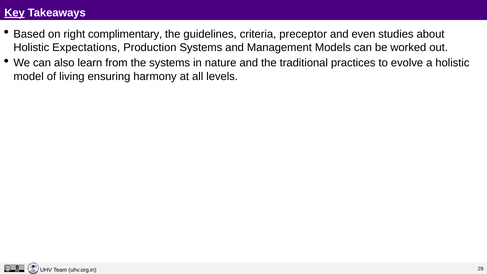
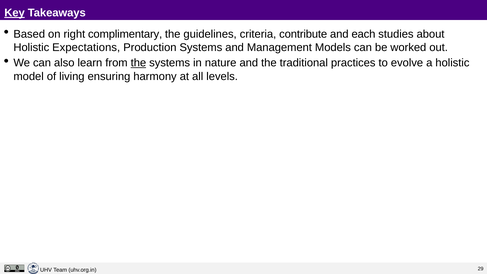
preceptor: preceptor -> contribute
even: even -> each
the at (138, 63) underline: none -> present
